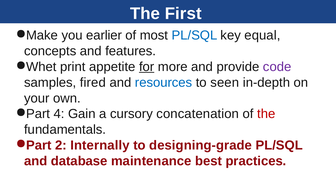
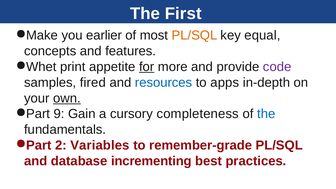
PL/SQL at (195, 35) colour: blue -> orange
seen: seen -> apps
own underline: none -> present
4: 4 -> 9
concatenation: concatenation -> completeness
the at (266, 114) colour: red -> blue
Internally: Internally -> Variables
designing-grade: designing-grade -> remember-grade
maintenance: maintenance -> incrementing
